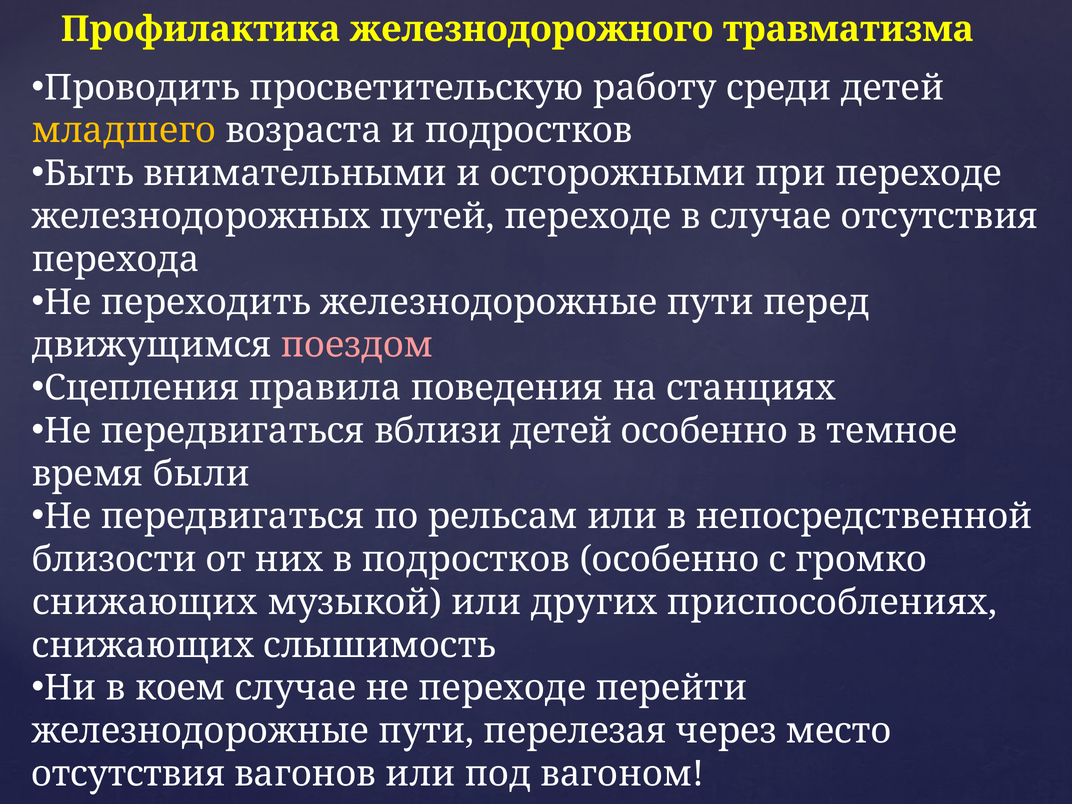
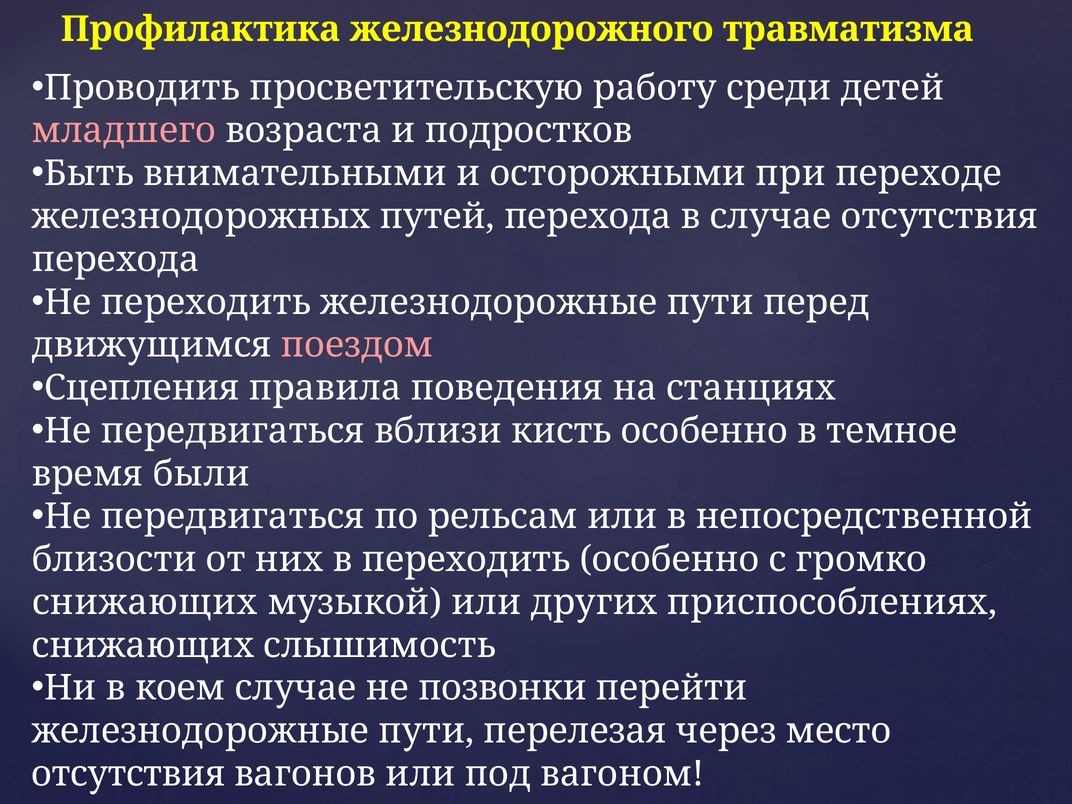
младшего colour: yellow -> pink
путей переходе: переходе -> перехода
вблизи детей: детей -> кисть
в подростков: подростков -> переходить
не переходе: переходе -> позвонки
